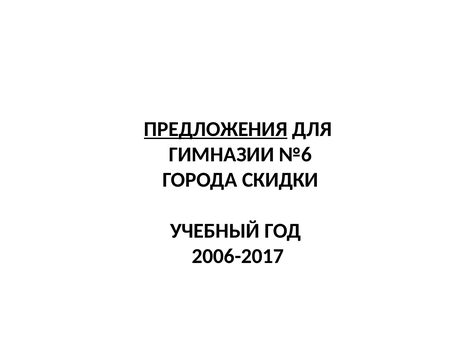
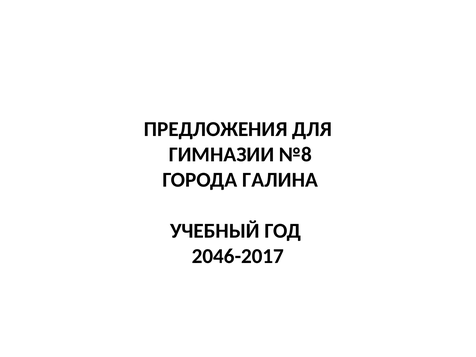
ПРЕДЛОЖЕНИЯ underline: present -> none
№6: №6 -> №8
СКИДКИ: СКИДКИ -> ГАЛИНА
2006-2017: 2006-2017 -> 2046-2017
